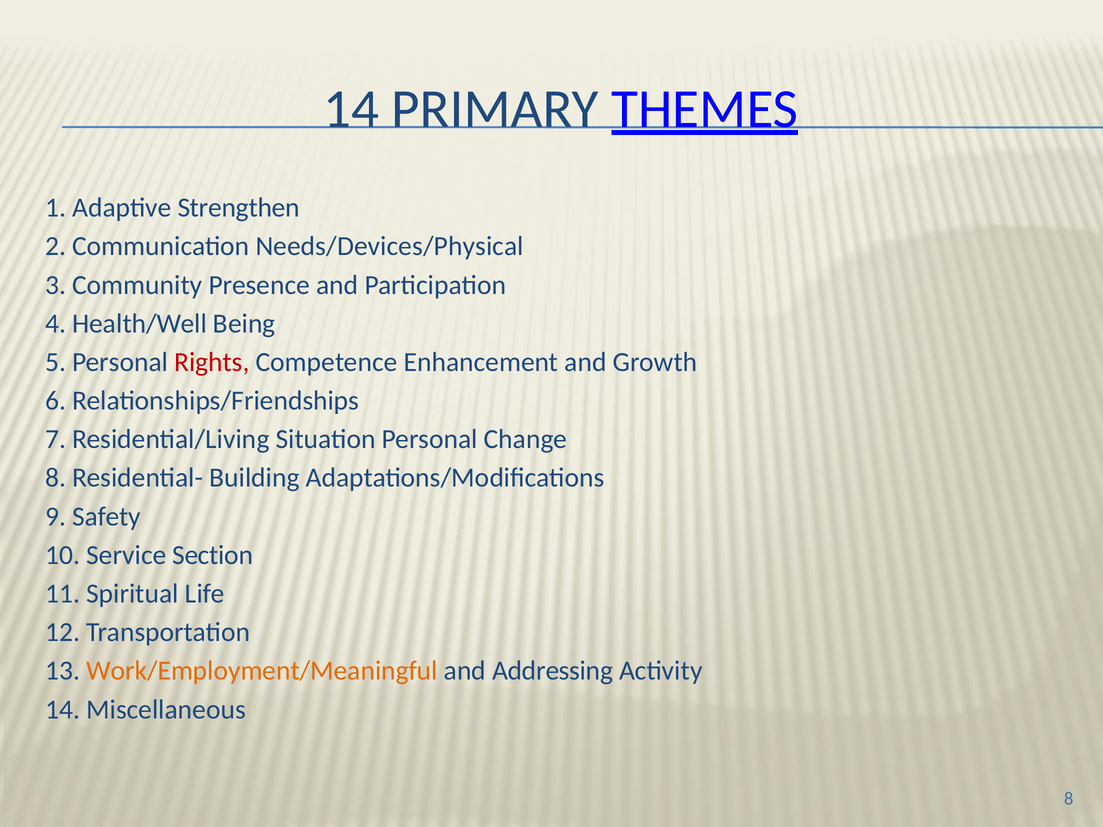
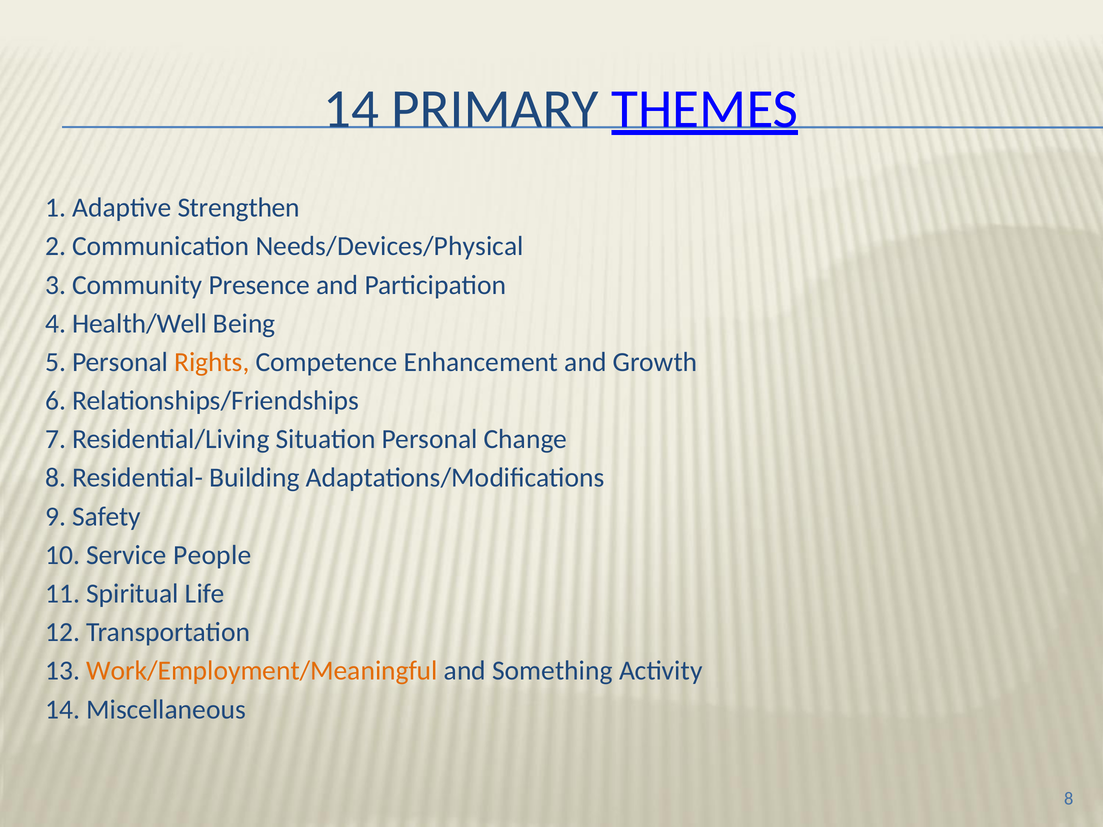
Rights colour: red -> orange
Section: Section -> People
Addressing: Addressing -> Something
